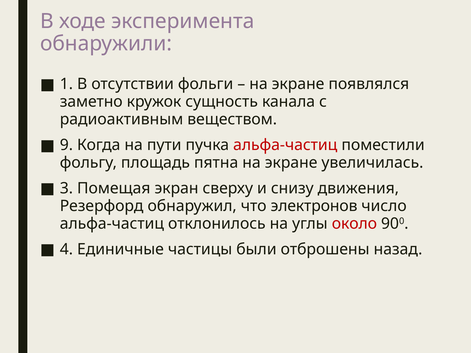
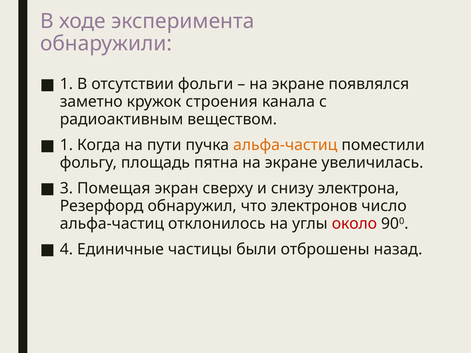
сущность: сущность -> строения
9 at (66, 145): 9 -> 1
альфа-частиц at (285, 145) colour: red -> orange
движения: движения -> электрона
